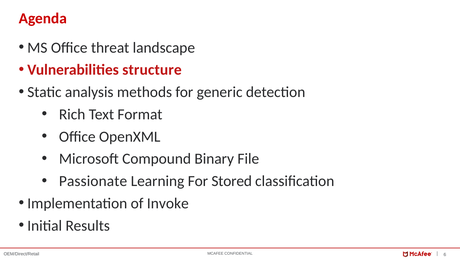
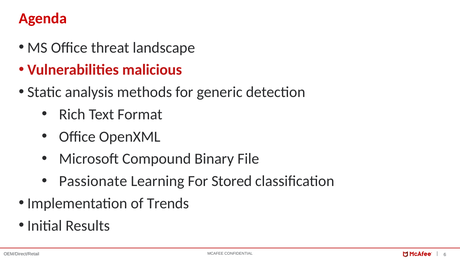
structure: structure -> malicious
Invoke: Invoke -> Trends
